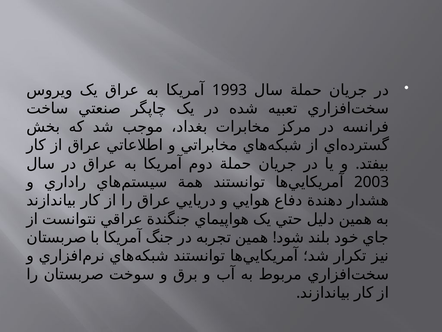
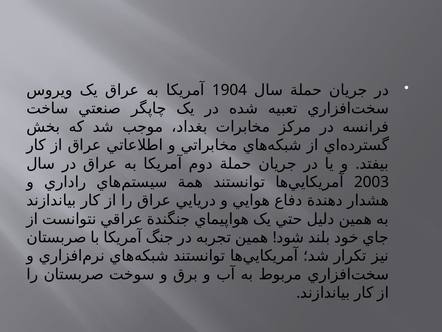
1993: 1993 -> 1904
